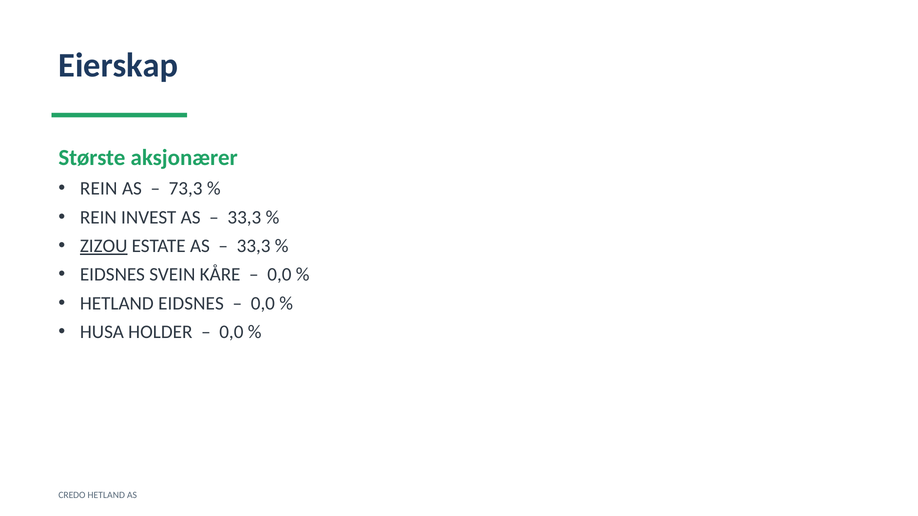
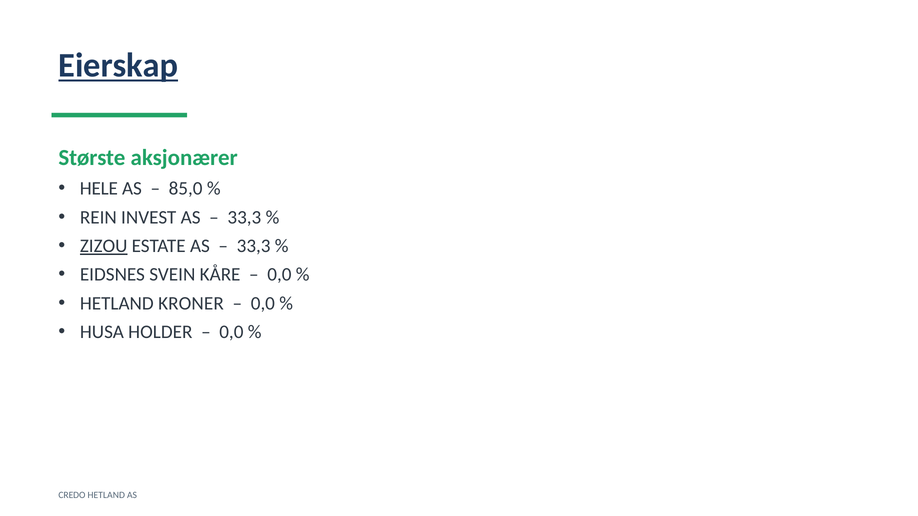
Eierskap underline: none -> present
REIN at (99, 189): REIN -> HELE
73,3: 73,3 -> 85,0
HETLAND EIDSNES: EIDSNES -> KRONER
